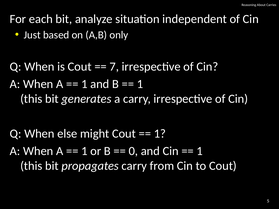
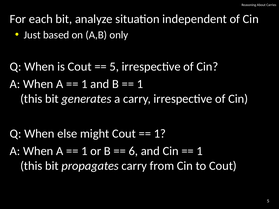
7 at (114, 67): 7 -> 5
0: 0 -> 6
